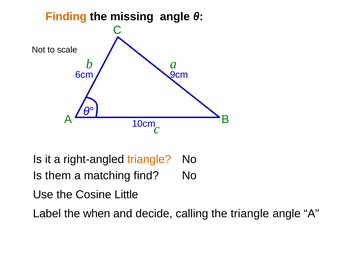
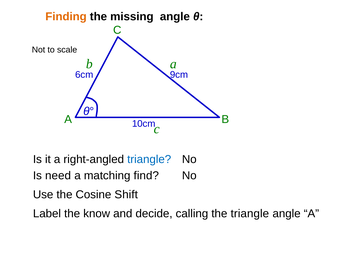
triangle at (149, 159) colour: orange -> blue
them: them -> need
Little: Little -> Shift
when: when -> know
